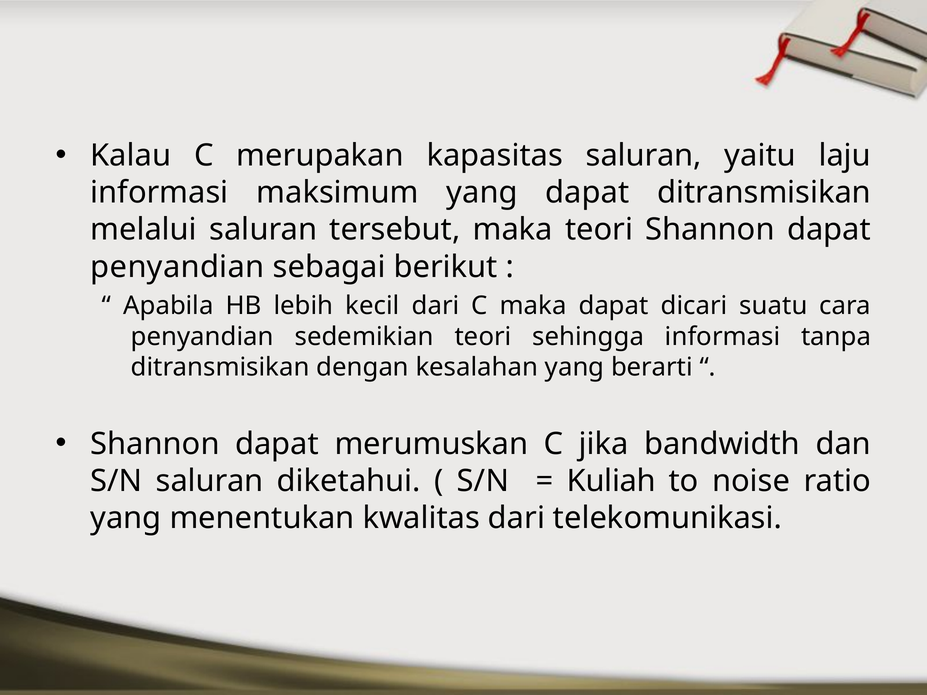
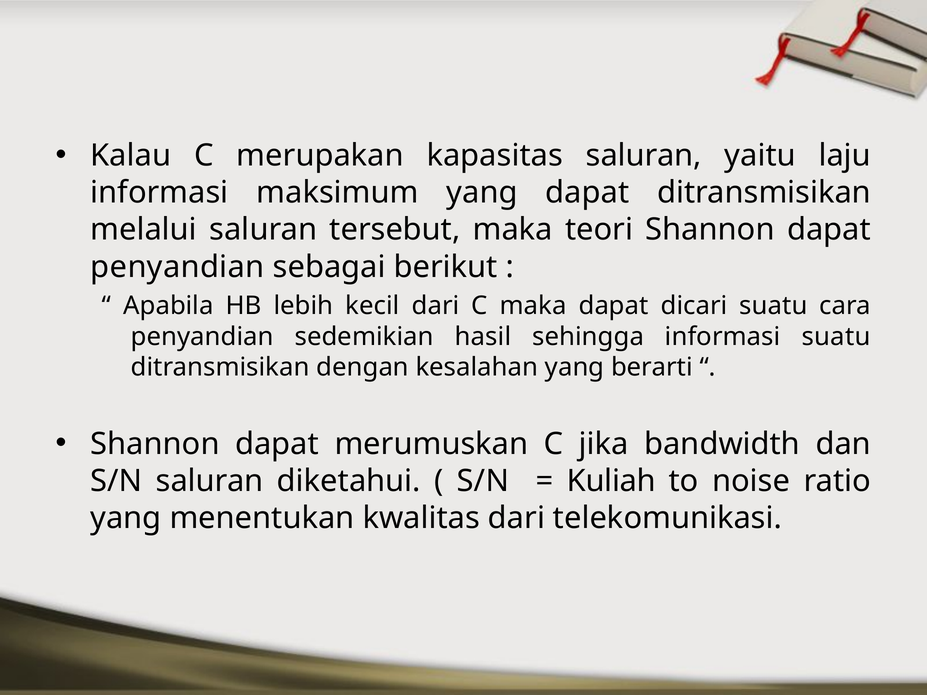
sedemikian teori: teori -> hasil
informasi tanpa: tanpa -> suatu
